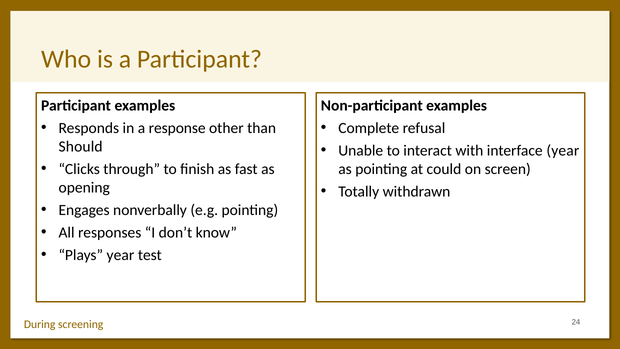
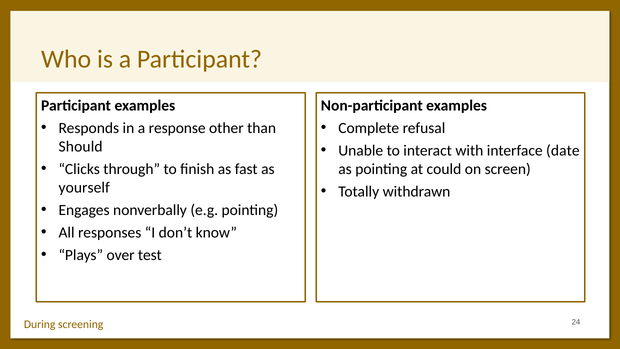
interface year: year -> date
opening: opening -> yourself
Plays year: year -> over
